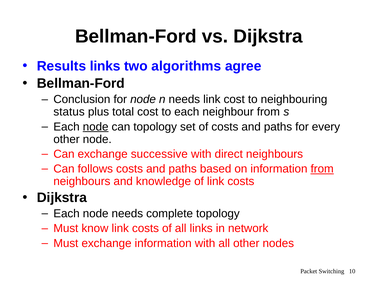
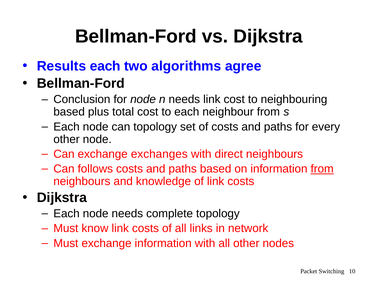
Results links: links -> each
status at (69, 112): status -> based
node at (96, 126) underline: present -> none
successive: successive -> exchanges
